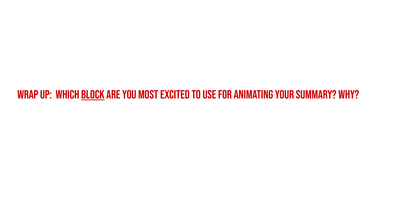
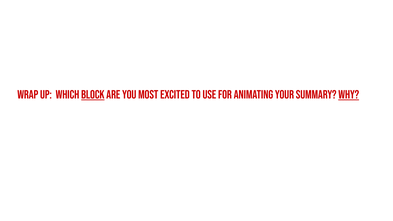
Why underline: none -> present
